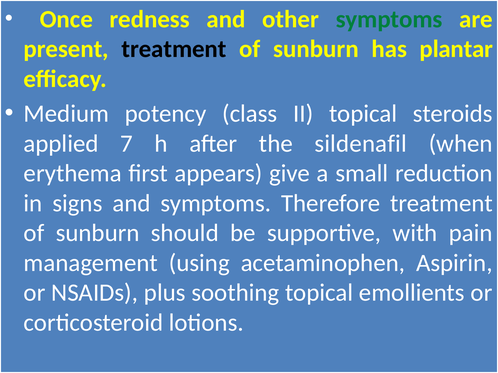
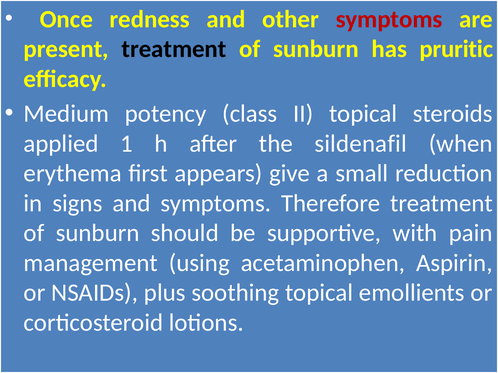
symptoms at (389, 19) colour: green -> red
plantar: plantar -> pruritic
7: 7 -> 1
